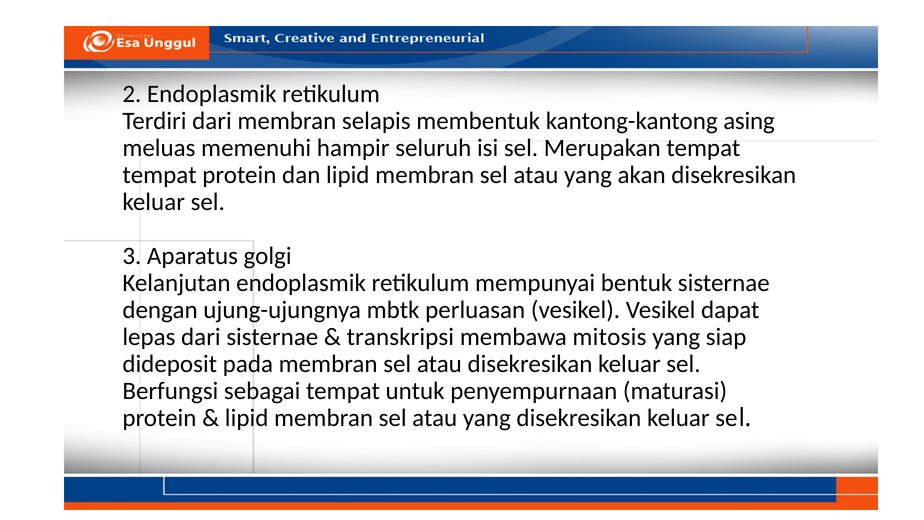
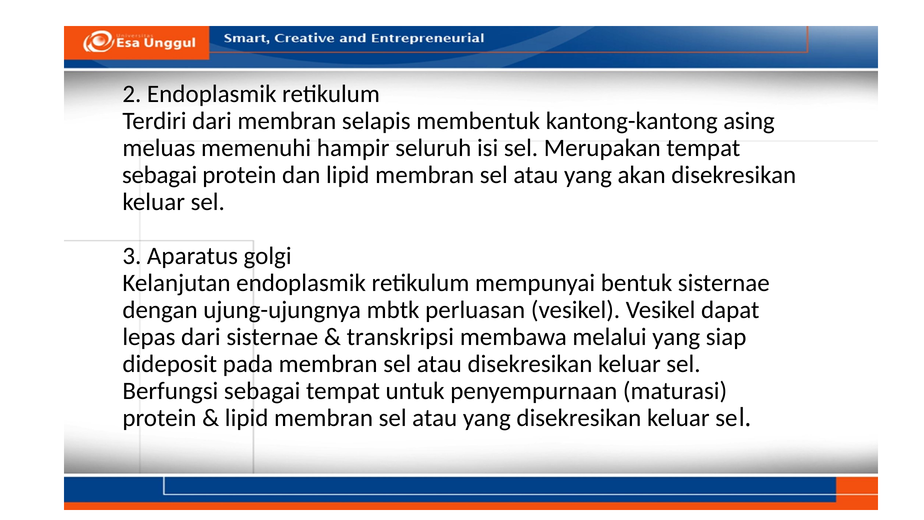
tempat at (160, 175): tempat -> sebagai
mitosis: mitosis -> melalui
